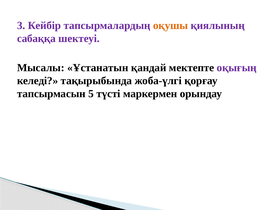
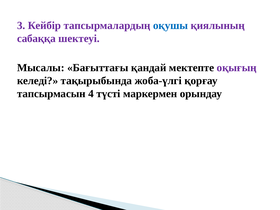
оқушы colour: orange -> blue
Ұстанатын: Ұстанатын -> Бағыттағы
5: 5 -> 4
